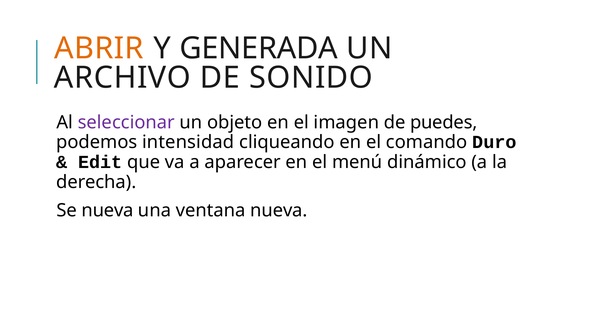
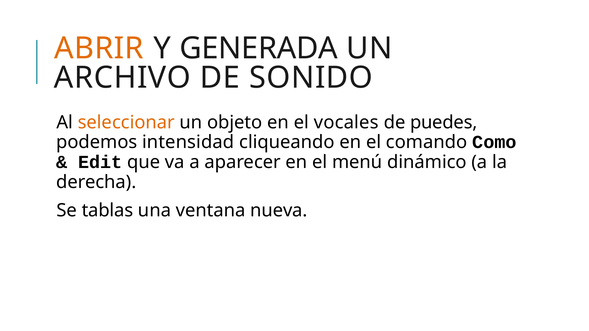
seleccionar colour: purple -> orange
imagen: imagen -> vocales
Duro: Duro -> Como
Se nueva: nueva -> tablas
